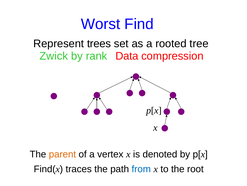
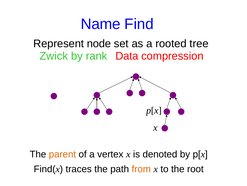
Worst: Worst -> Name
trees: trees -> node
from colour: blue -> orange
